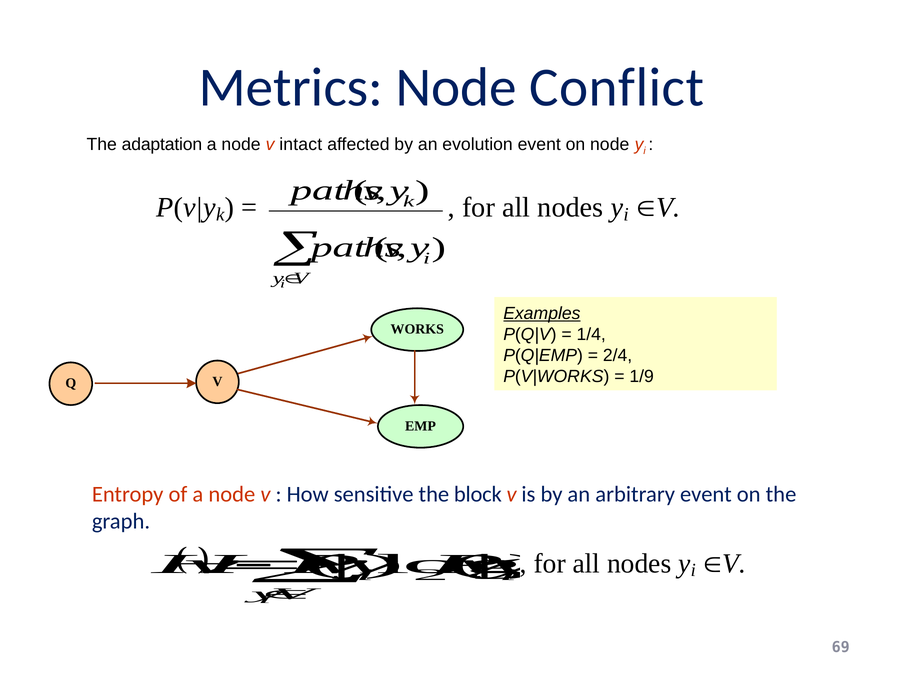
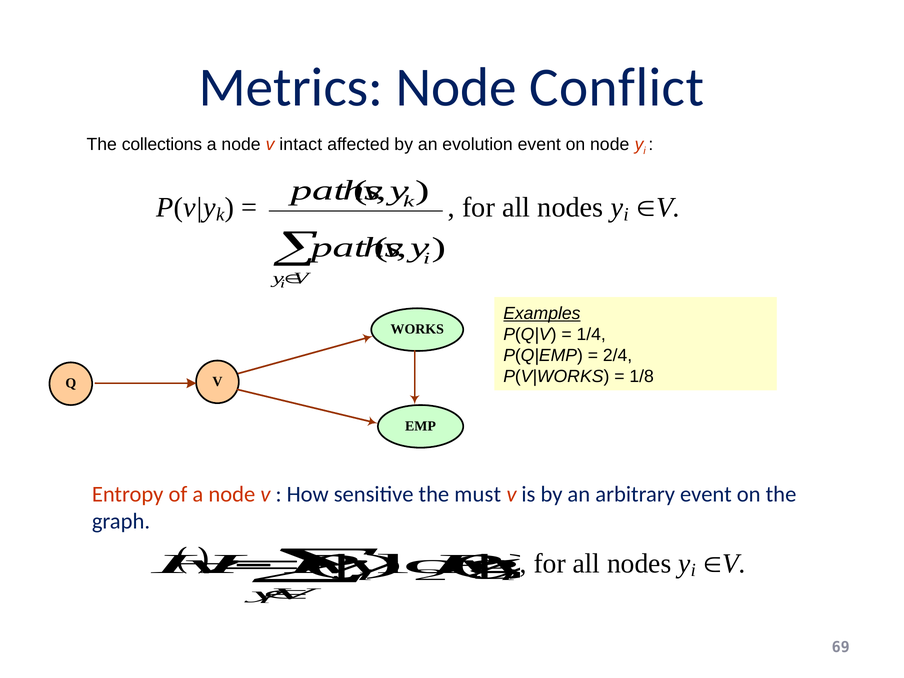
adaptation: adaptation -> collections
1/9: 1/9 -> 1/8
block: block -> must
